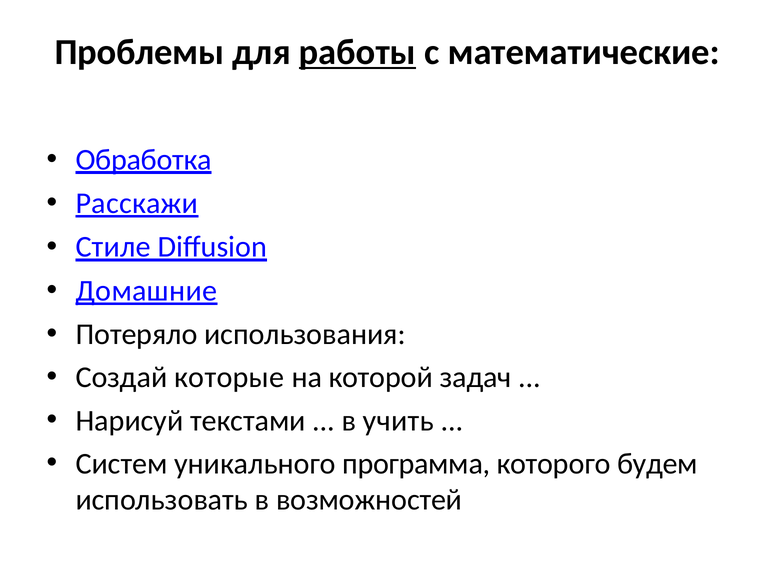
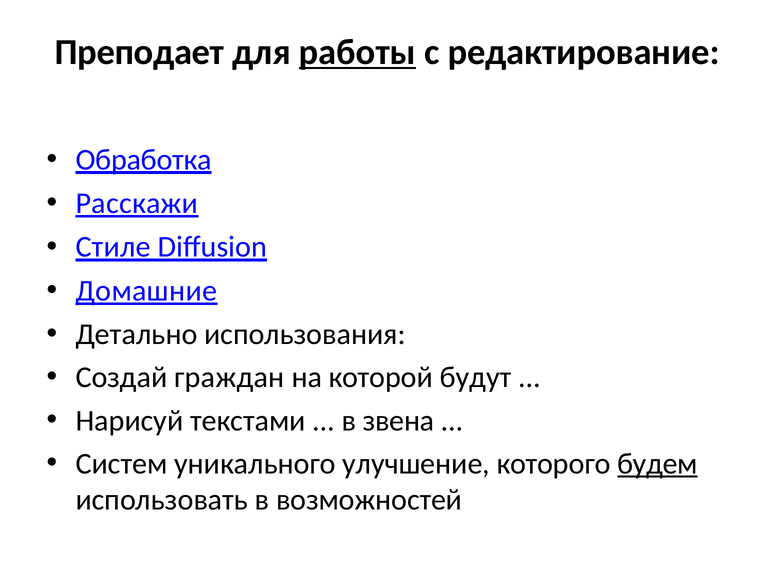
Проблемы: Проблемы -> Преподает
математические: математические -> редактирование
Потеряло: Потеряло -> Детально
которые: которые -> граждан
задач: задач -> будут
учить: учить -> звена
программа: программа -> улучшение
будем underline: none -> present
